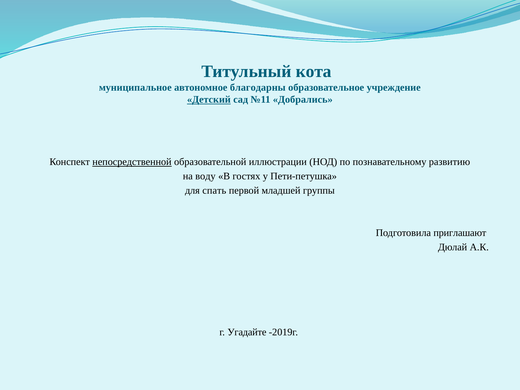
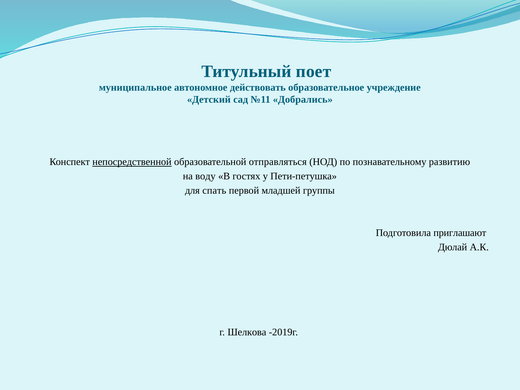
кота: кота -> поет
благодарны: благодарны -> действовать
Детский underline: present -> none
иллюстрации: иллюстрации -> отправляться
Угадайте: Угадайте -> Шелкова
